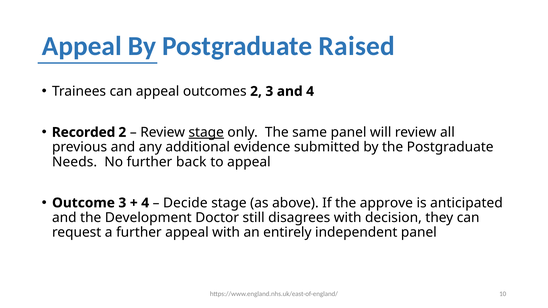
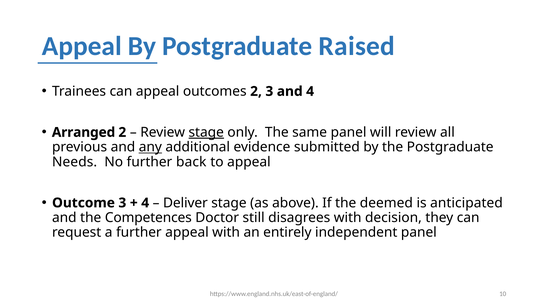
Recorded: Recorded -> Arranged
any underline: none -> present
Decide: Decide -> Deliver
approve: approve -> deemed
Development: Development -> Competences
